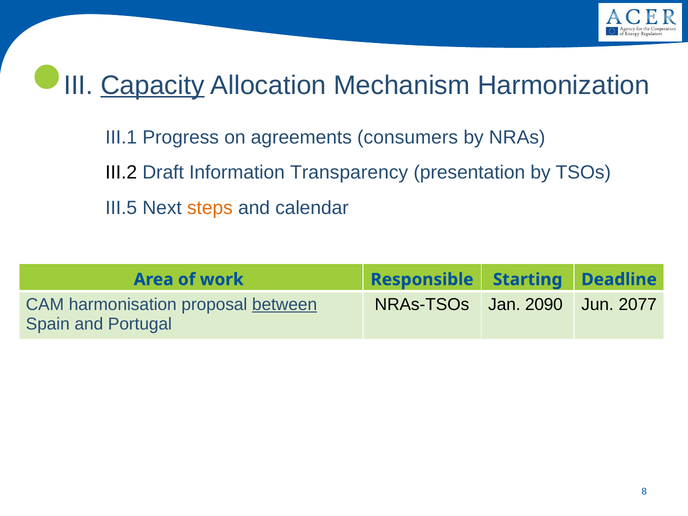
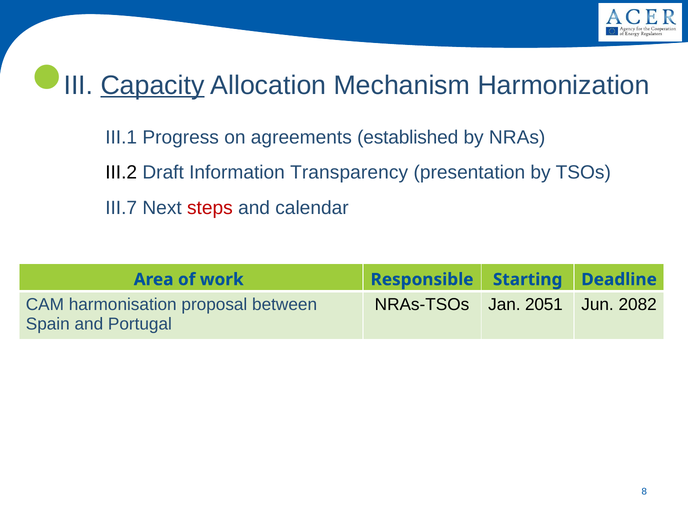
consumers: consumers -> established
III.5: III.5 -> III.7
steps colour: orange -> red
between underline: present -> none
2090: 2090 -> 2051
2077: 2077 -> 2082
